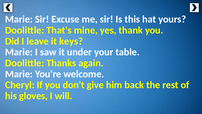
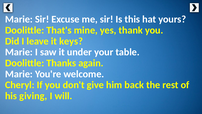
gloves: gloves -> giving
